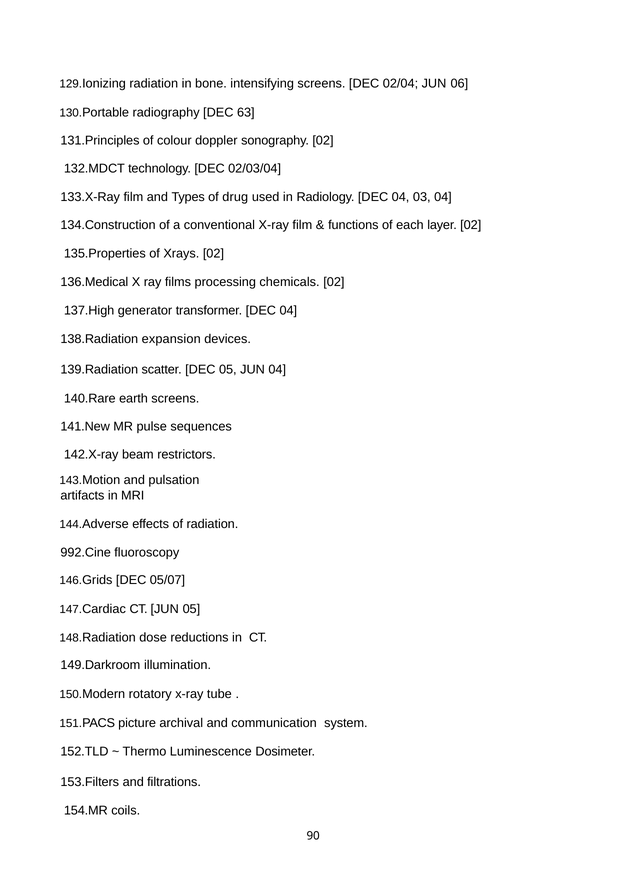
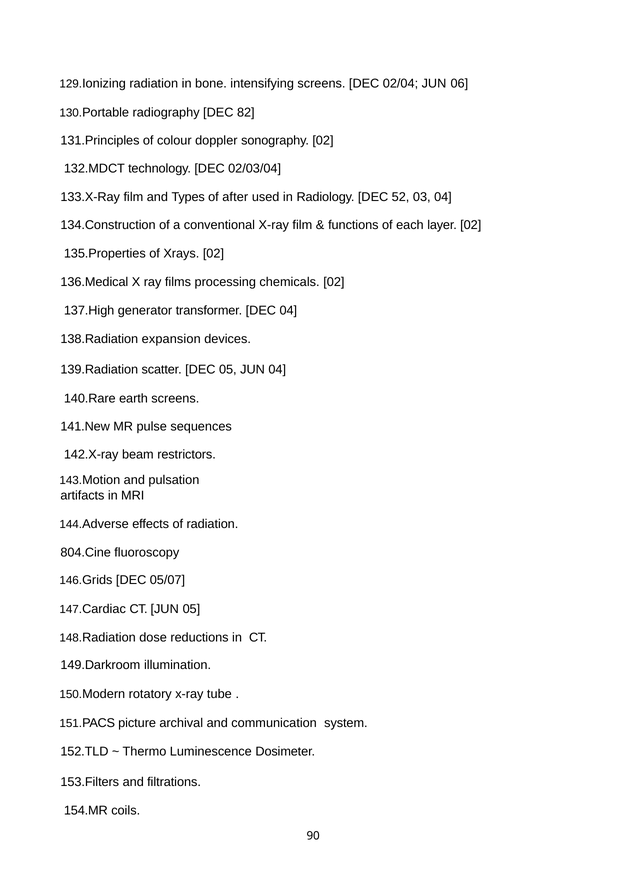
63: 63 -> 82
drug: drug -> after
Radiology DEC 04: 04 -> 52
992.Cine: 992.Cine -> 804.Cine
